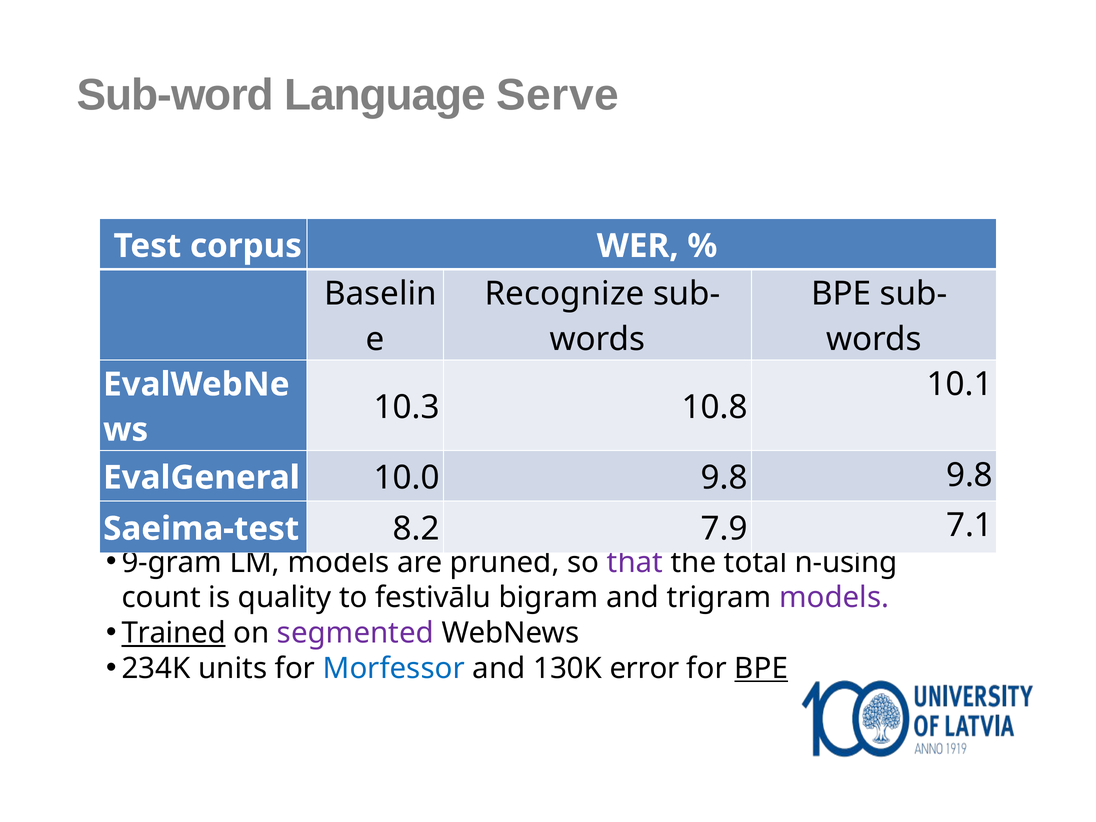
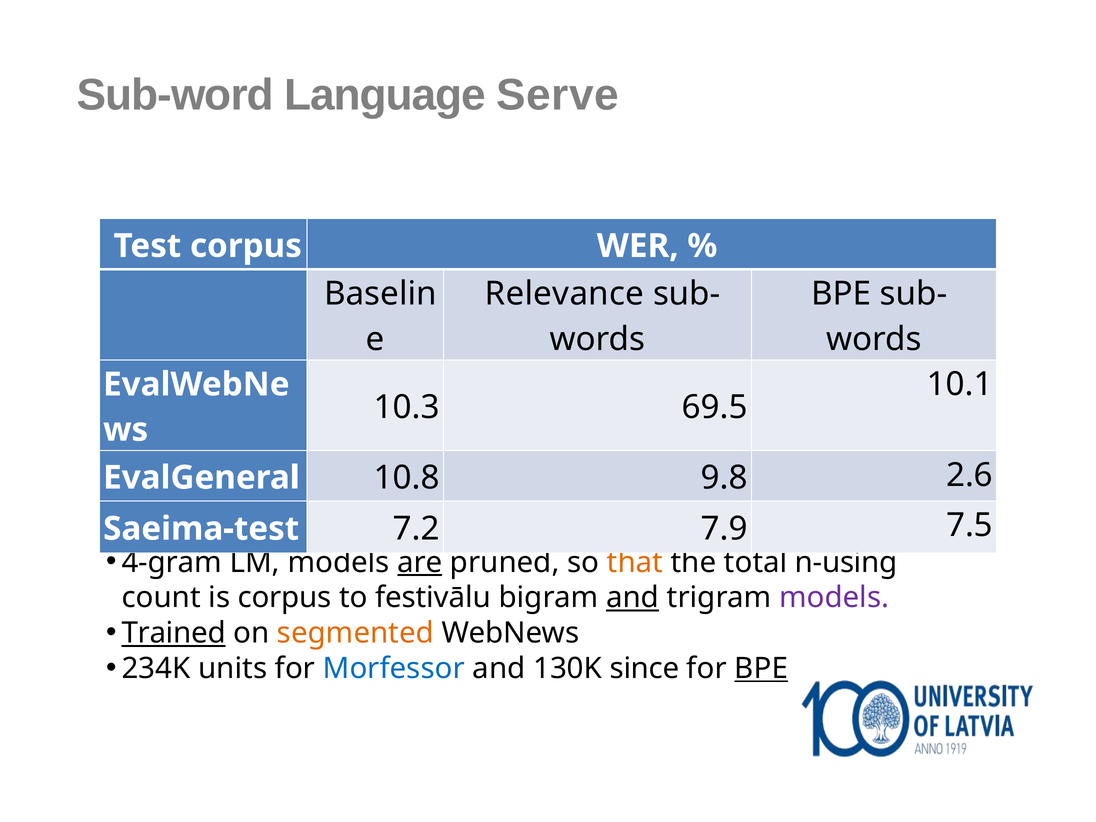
Recognize: Recognize -> Relevance
10.8: 10.8 -> 69.5
10.0: 10.0 -> 10.8
9.8 9.8: 9.8 -> 2.6
8.2: 8.2 -> 7.2
7.1: 7.1 -> 7.5
9-gram: 9-gram -> 4-gram
are underline: none -> present
that colour: purple -> orange
is quality: quality -> corpus
and at (633, 598) underline: none -> present
segmented colour: purple -> orange
error: error -> since
